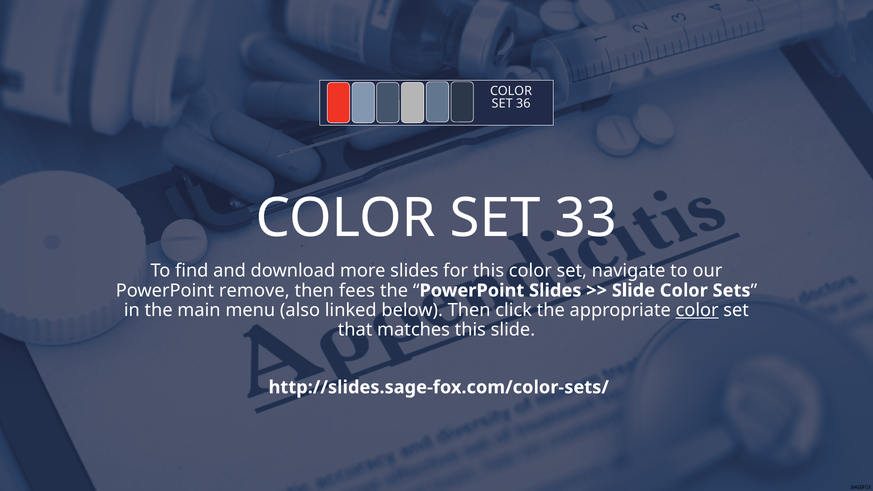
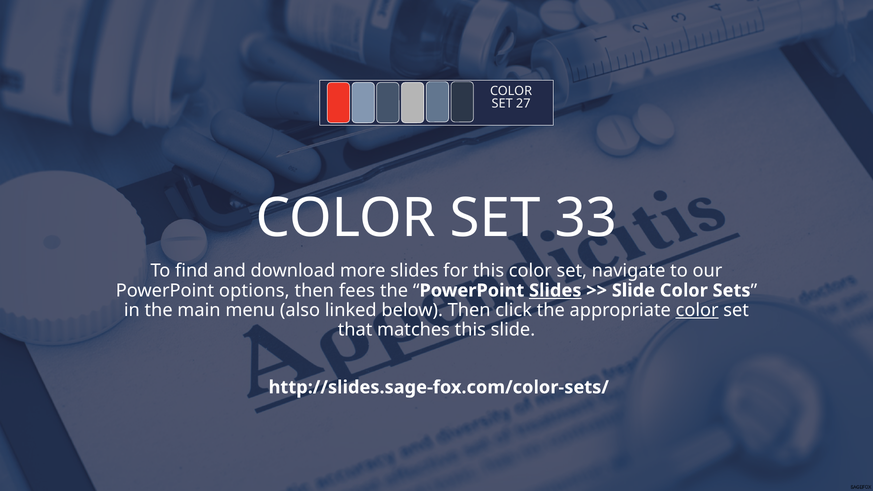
36: 36 -> 27
remove: remove -> options
Slides at (555, 291) underline: none -> present
